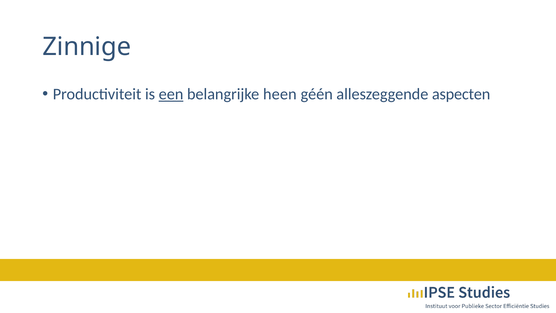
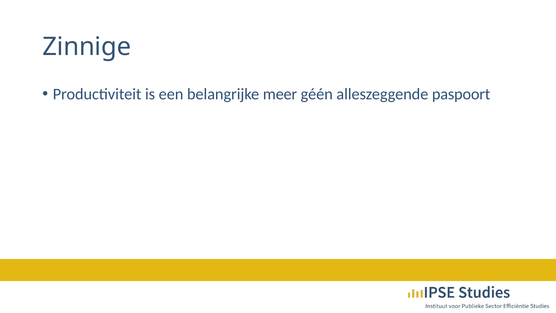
een underline: present -> none
heen: heen -> meer
aspecten: aspecten -> paspoort
